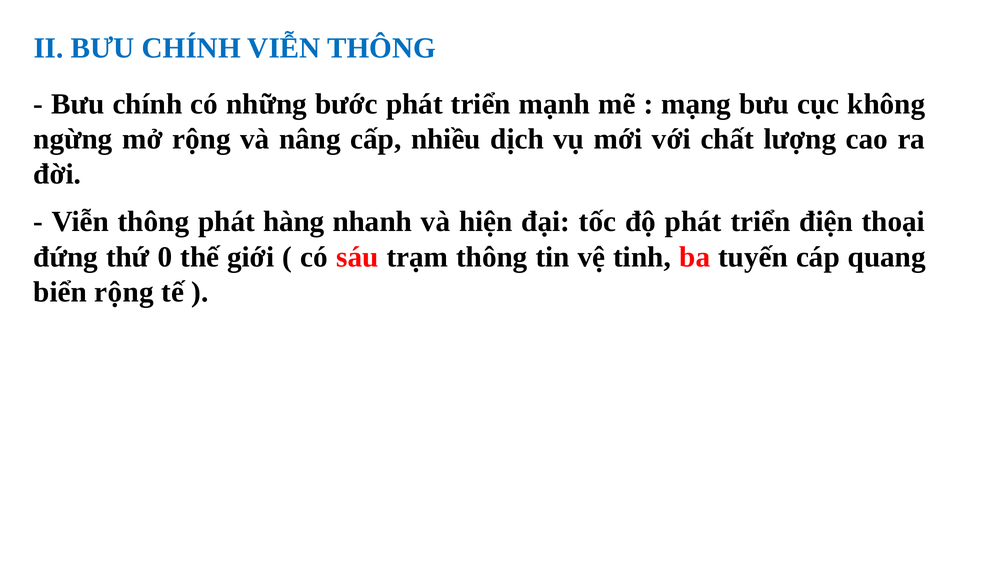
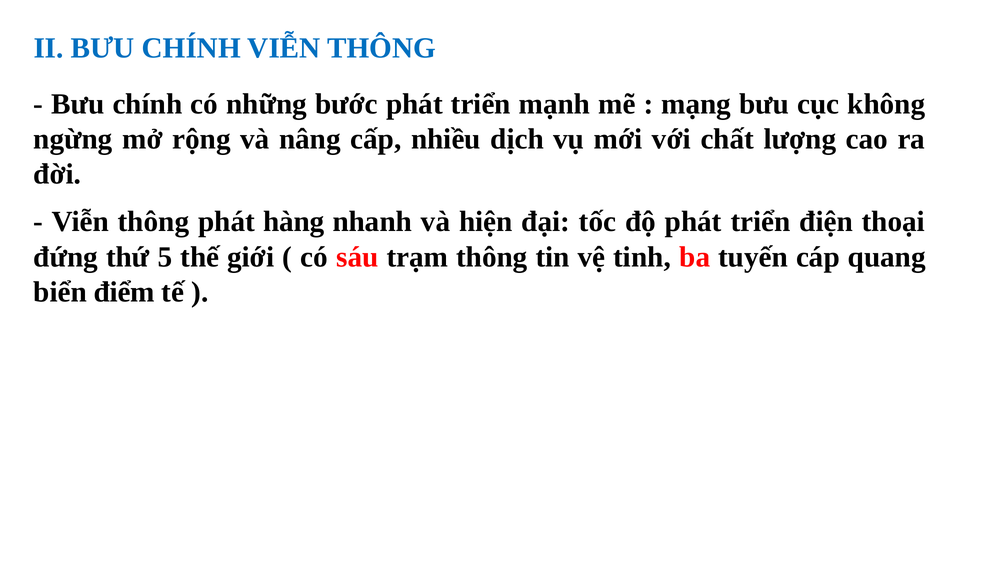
0: 0 -> 5
biển rộng: rộng -> điểm
